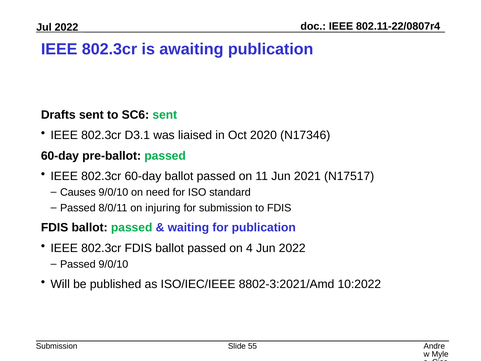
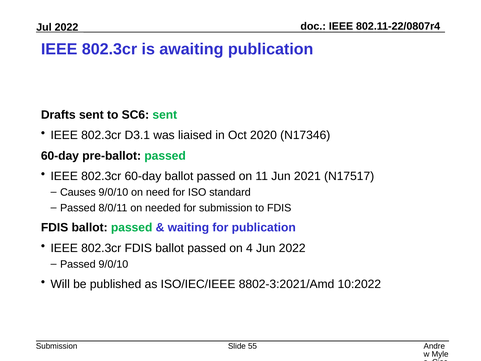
injuring: injuring -> needed
